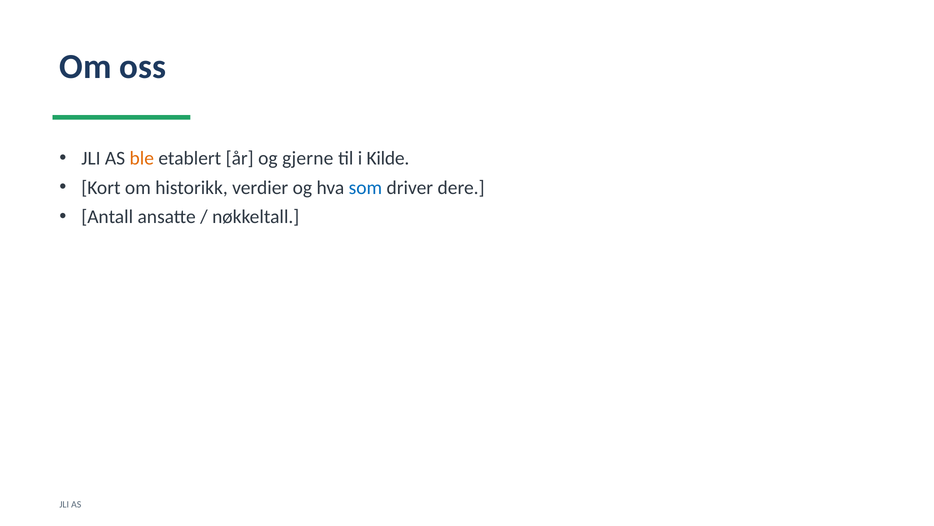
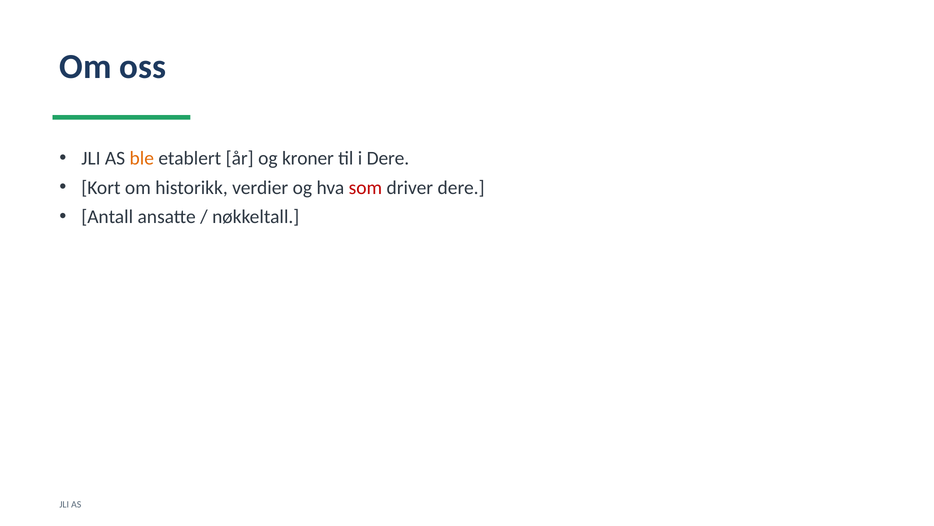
gjerne: gjerne -> kroner
i Kilde: Kilde -> Dere
som colour: blue -> red
